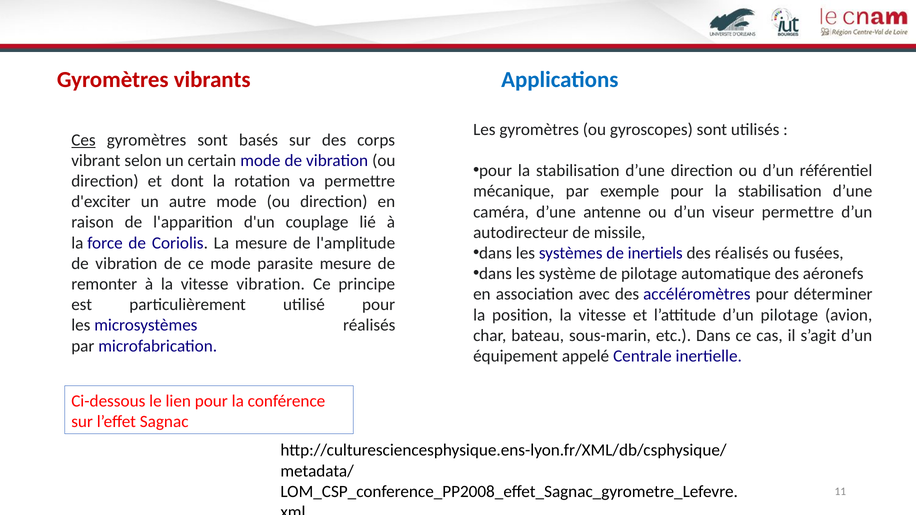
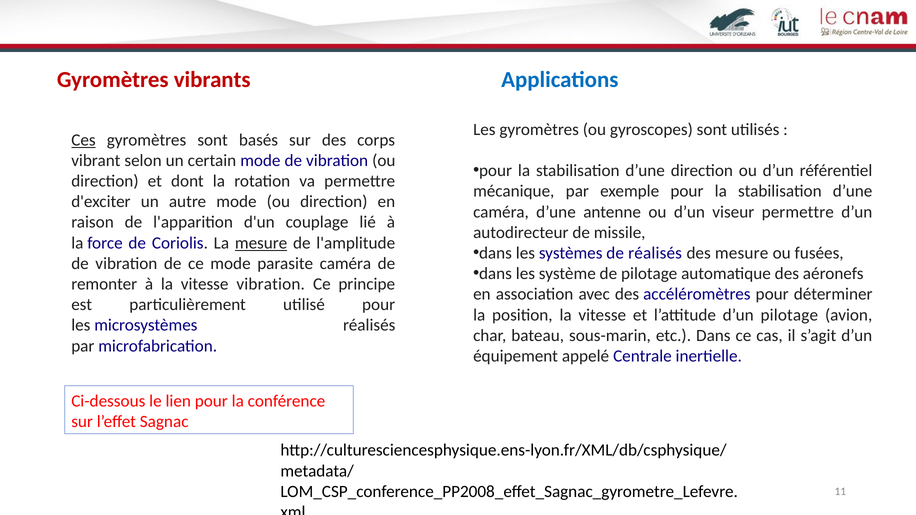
mesure at (261, 243) underline: none -> present
de inertiels: inertiels -> réalisés
des réalisés: réalisés -> mesure
parasite mesure: mesure -> caméra
